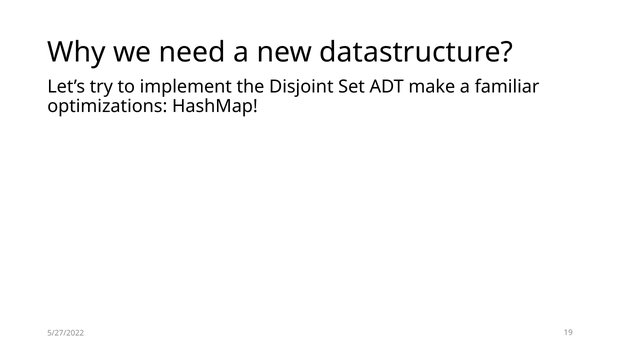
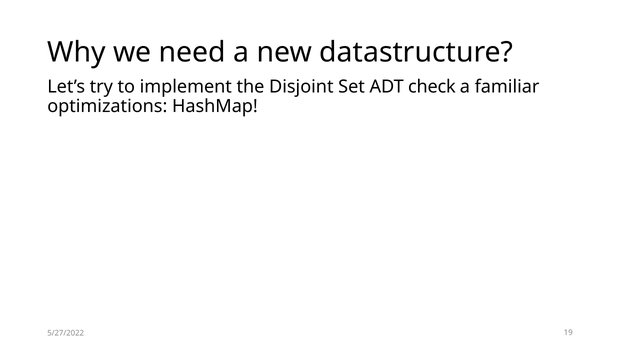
make: make -> check
